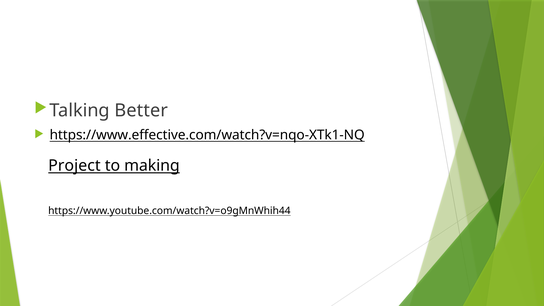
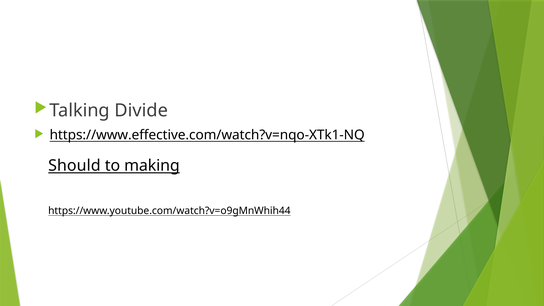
Better: Better -> Divide
Project: Project -> Should
